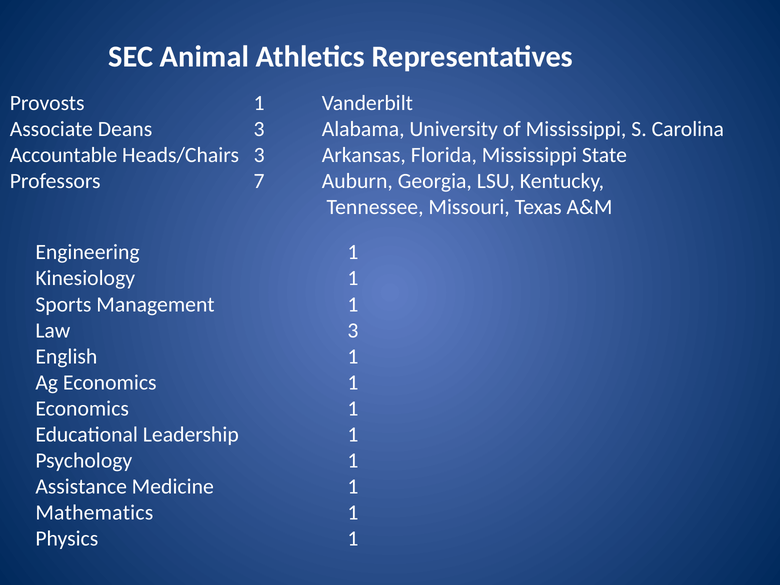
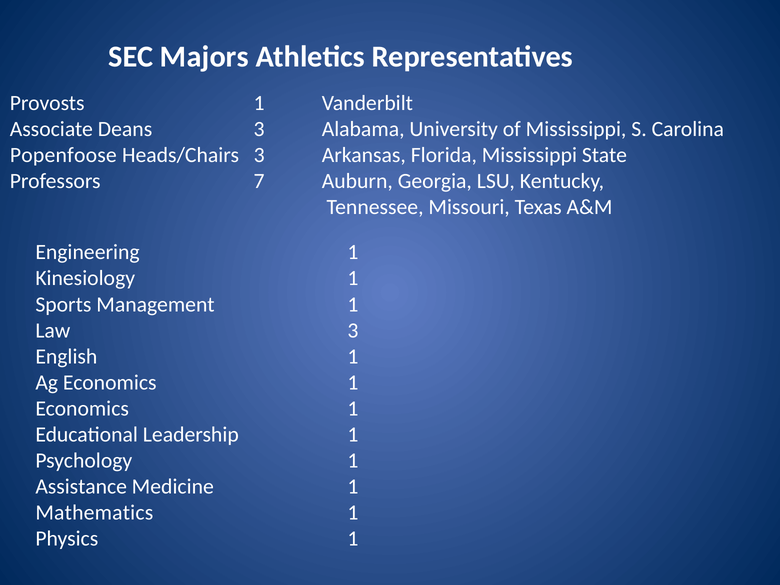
Animal: Animal -> Majors
Accountable: Accountable -> Popenfoose
